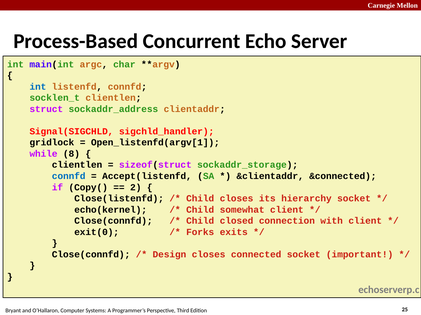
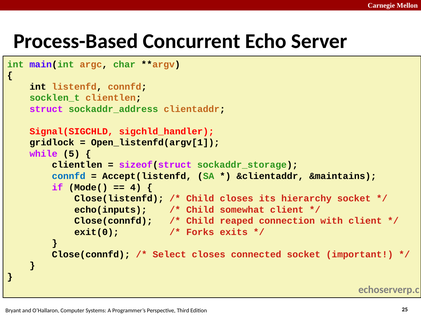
int at (38, 87) colour: blue -> black
8: 8 -> 5
&connected: &connected -> &maintains
Copy(: Copy( -> Mode(
2: 2 -> 4
echo(kernel: echo(kernel -> echo(inputs
closed: closed -> reaped
Design: Design -> Select
